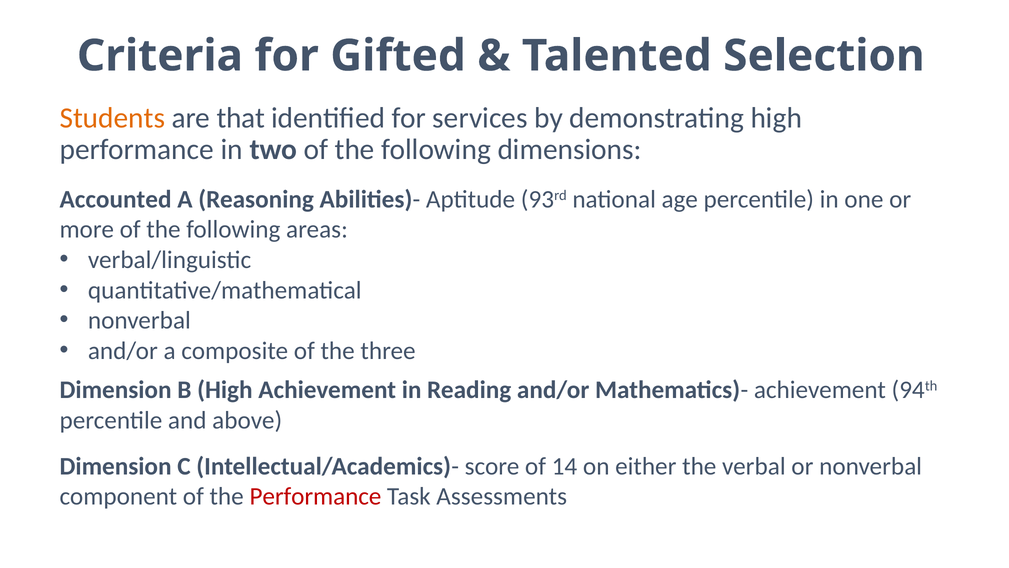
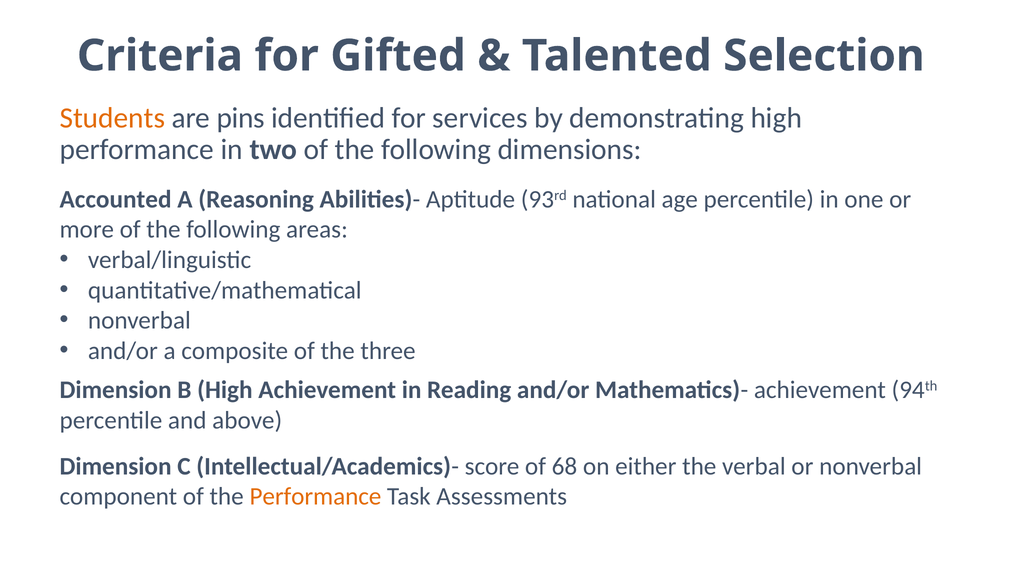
that: that -> pins
14: 14 -> 68
Performance at (315, 496) colour: red -> orange
